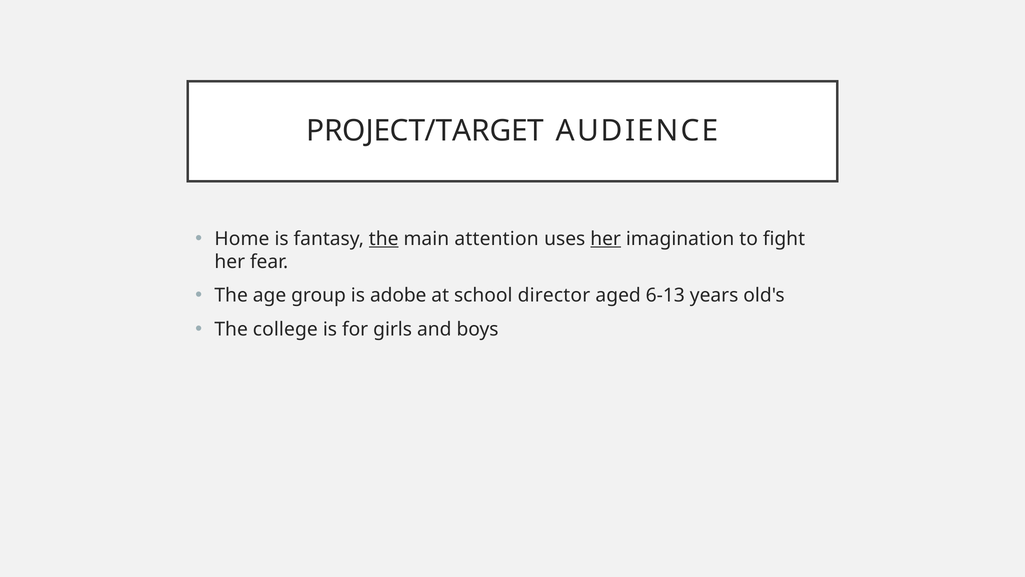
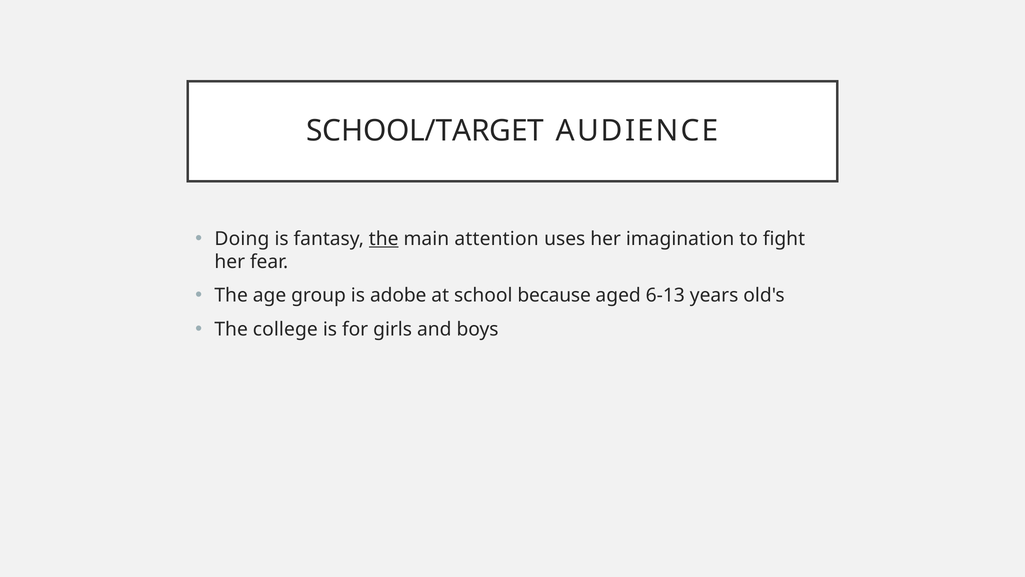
PROJECT/TARGET: PROJECT/TARGET -> SCHOOL/TARGET
Home: Home -> Doing
her at (606, 239) underline: present -> none
director: director -> because
